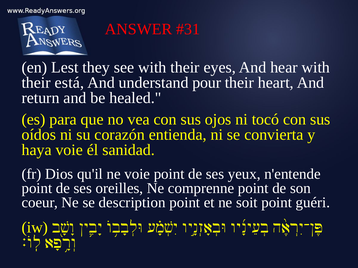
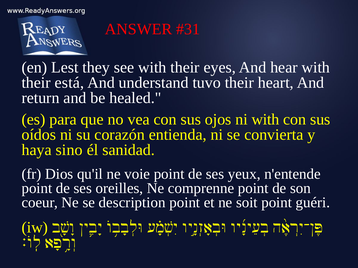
pour: pour -> tuvo
ni tocó: tocó -> with
haya voie: voie -> sino
